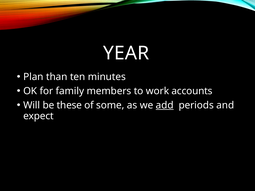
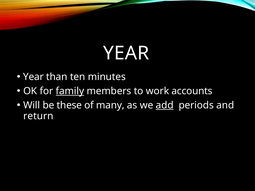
Plan at (33, 77): Plan -> Year
family underline: none -> present
some: some -> many
expect: expect -> return
